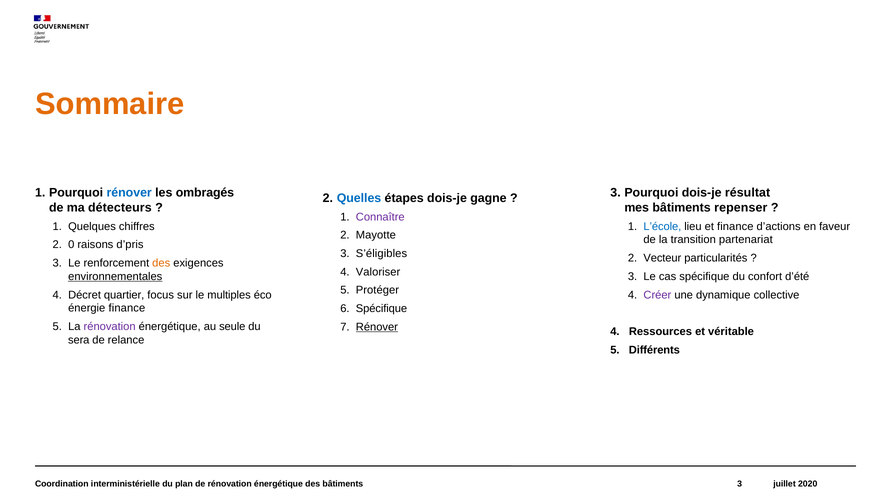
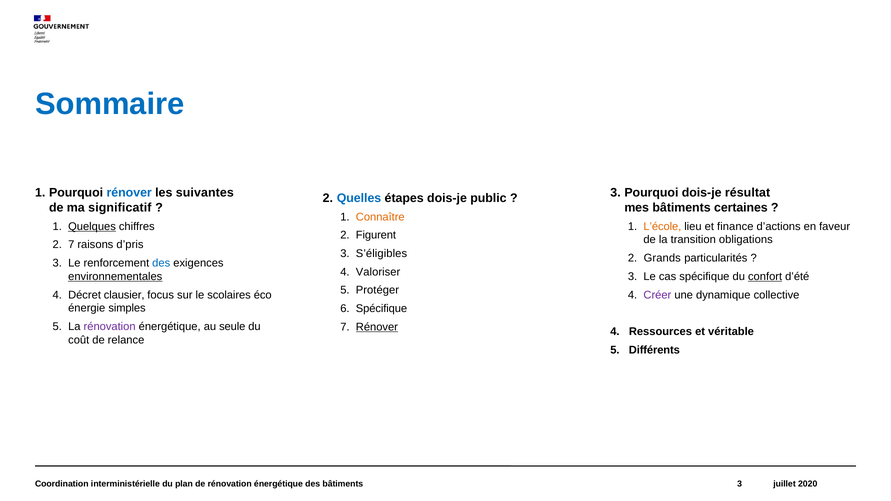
Sommaire colour: orange -> blue
ombragés: ombragés -> suivantes
gagne: gagne -> public
détecteurs: détecteurs -> significatif
repenser: repenser -> certaines
Connaître colour: purple -> orange
Quelques underline: none -> present
L’école colour: blue -> orange
Mayotte: Mayotte -> Figurent
partenariat: partenariat -> obligations
0 at (71, 245): 0 -> 7
Vecteur: Vecteur -> Grands
des at (161, 263) colour: orange -> blue
confort underline: none -> present
quartier: quartier -> clausier
multiples: multiples -> scolaires
énergie finance: finance -> simples
sera: sera -> coût
